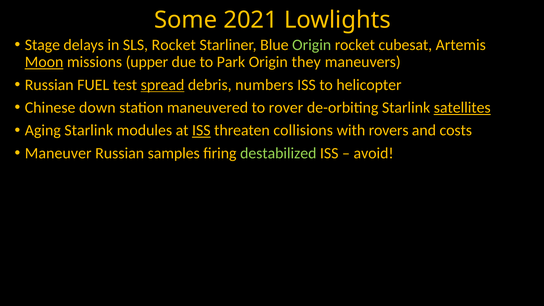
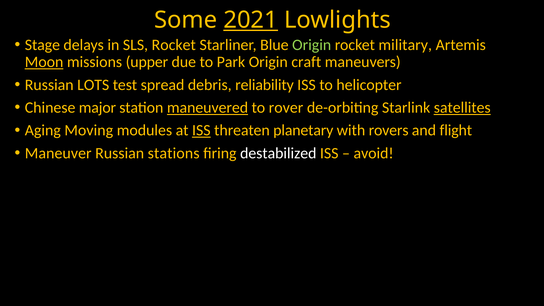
2021 underline: none -> present
cubesat: cubesat -> military
they: they -> craft
FUEL: FUEL -> LOTS
spread underline: present -> none
numbers: numbers -> reliability
down: down -> major
maneuvered underline: none -> present
Aging Starlink: Starlink -> Moving
collisions: collisions -> planetary
costs: costs -> flight
samples: samples -> stations
destabilized colour: light green -> white
